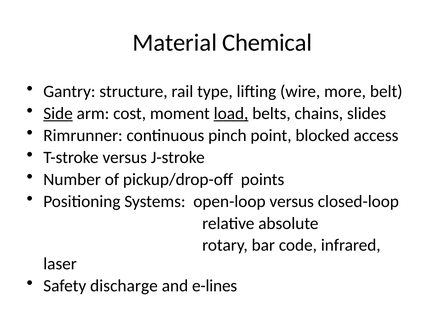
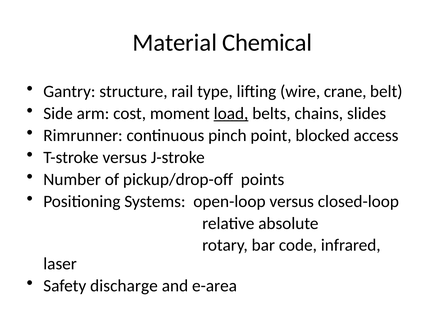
more: more -> crane
Side underline: present -> none
e-lines: e-lines -> e-area
